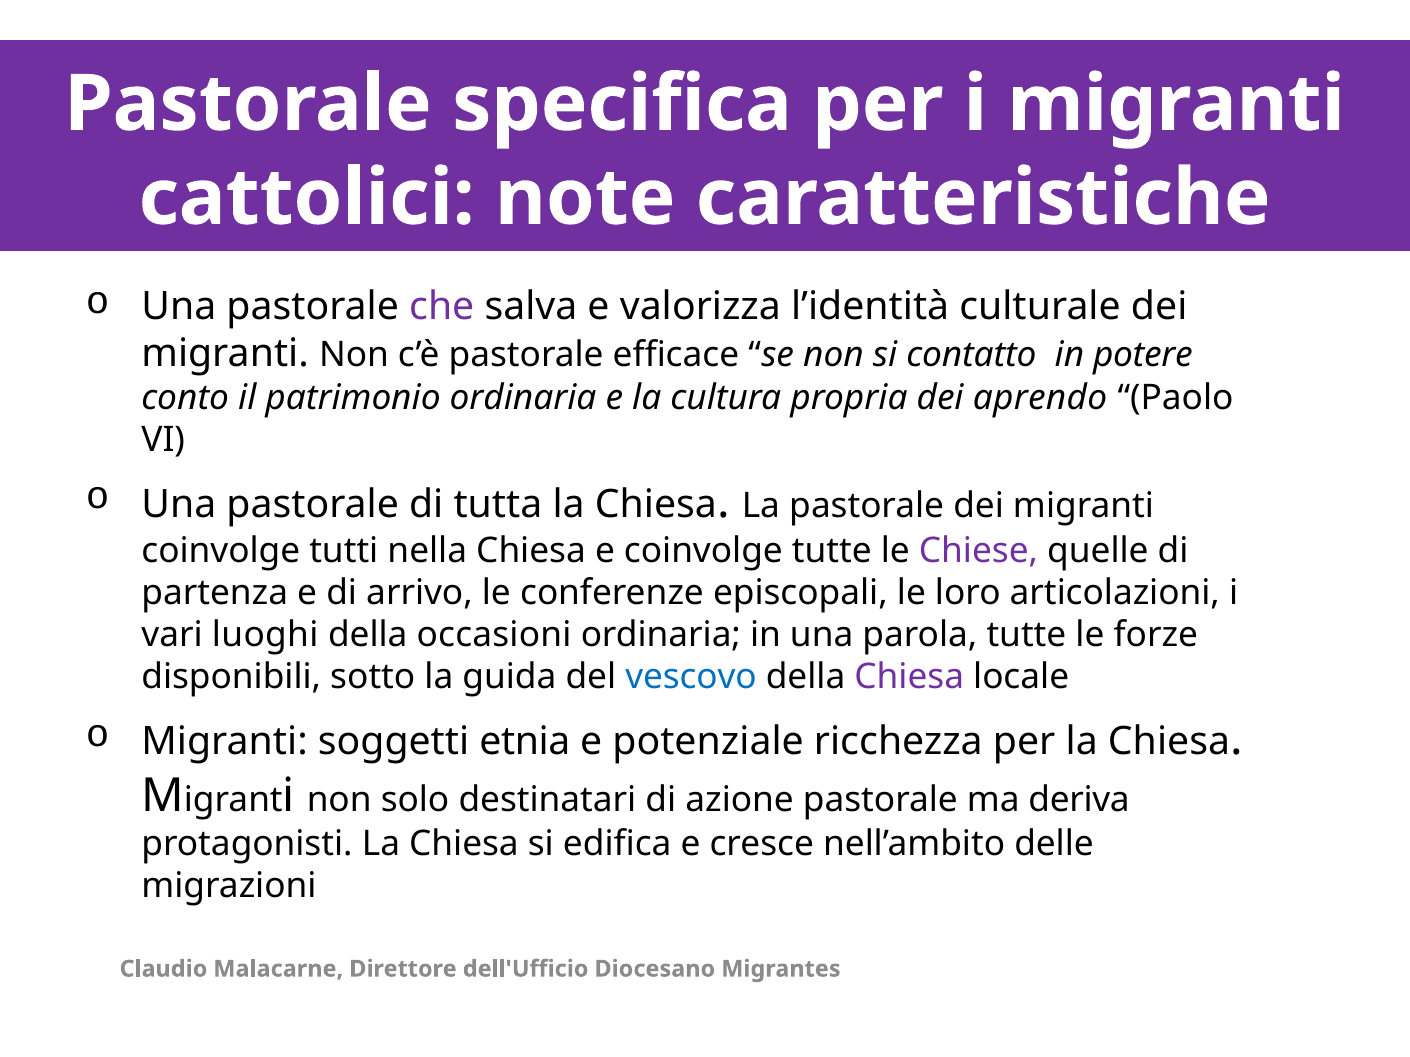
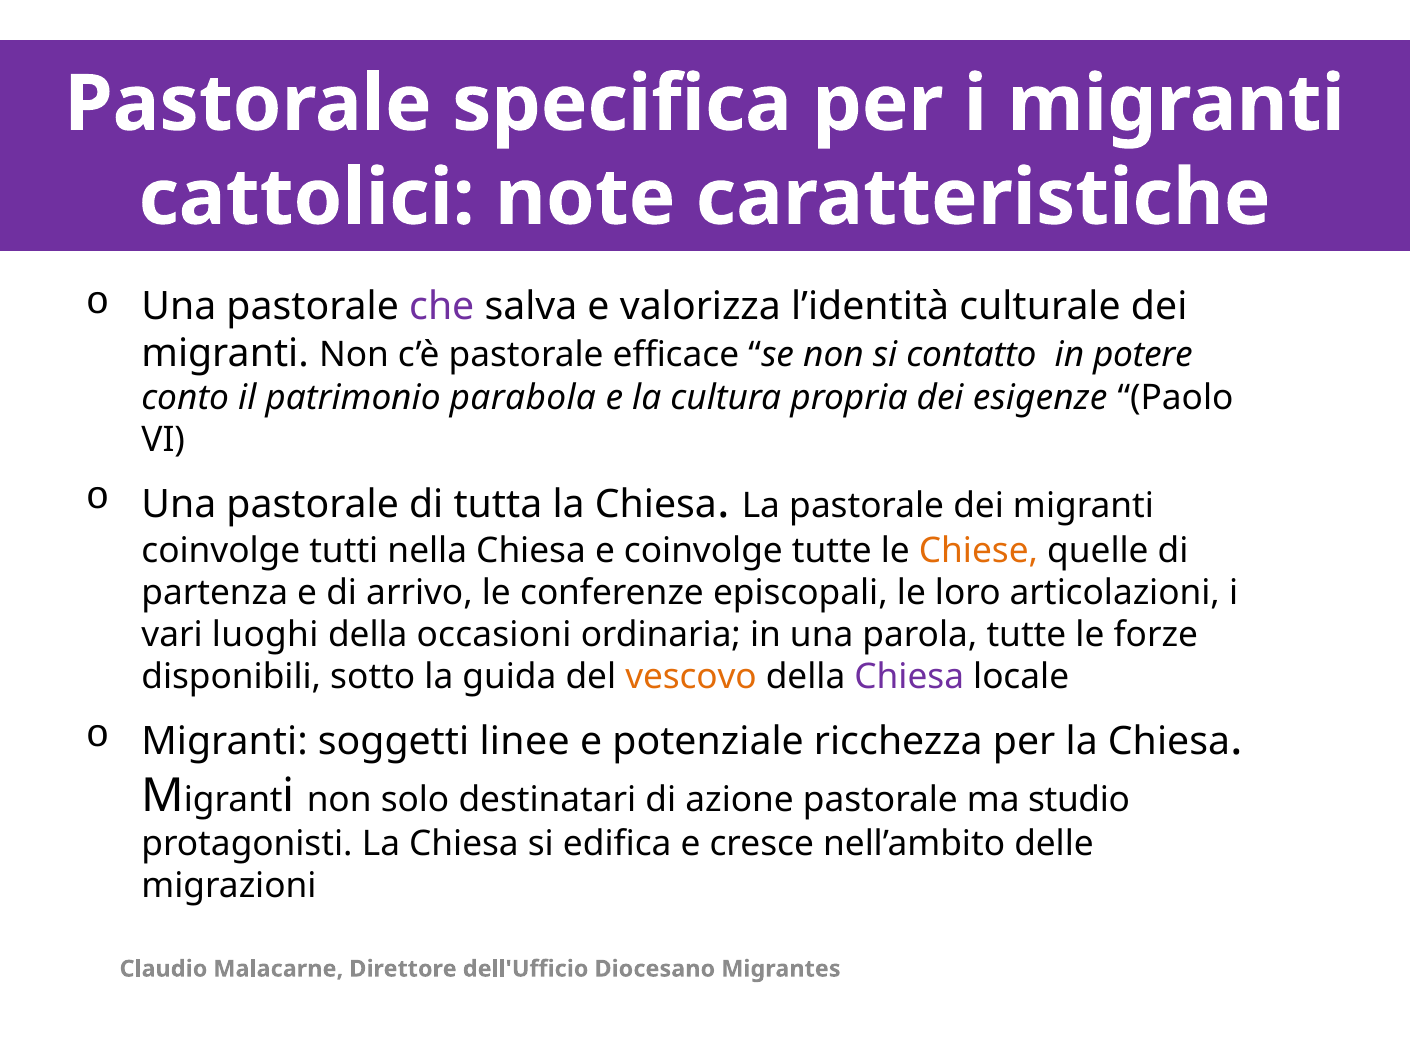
patrimonio ordinaria: ordinaria -> parabola
aprendo: aprendo -> esigenze
Chiese colour: purple -> orange
vescovo colour: blue -> orange
etnia: etnia -> linee
deriva: deriva -> studio
